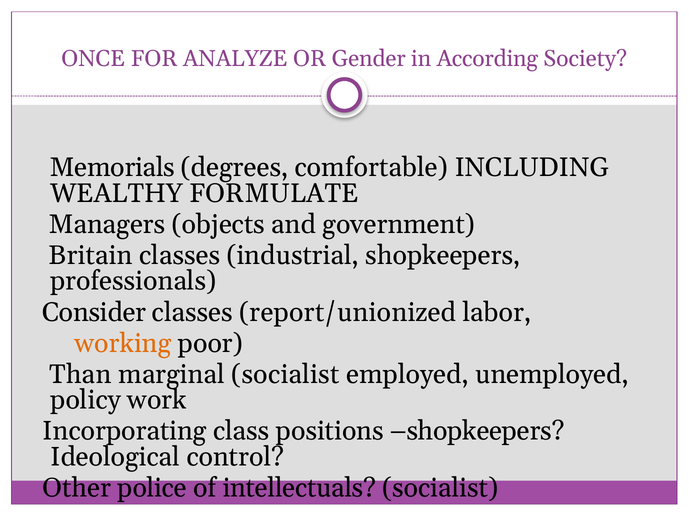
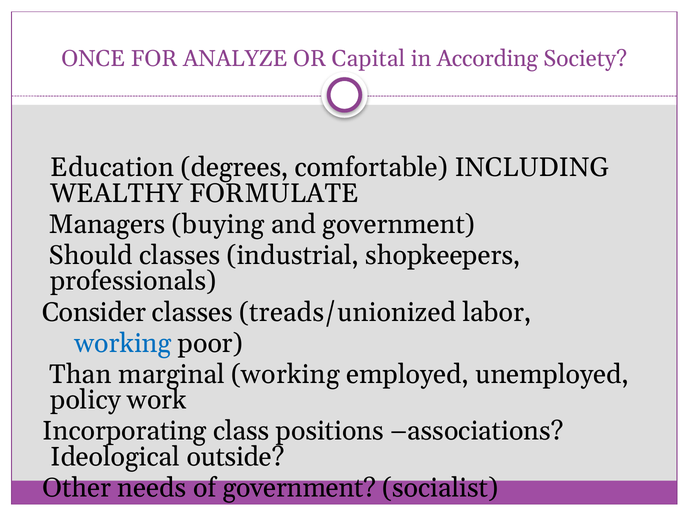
Gender: Gender -> Capital
Memorials: Memorials -> Education
objects: objects -> buying
Britain: Britain -> Should
report/unionized: report/unionized -> treads/unionized
working at (123, 344) colour: orange -> blue
marginal socialist: socialist -> working
positions shopkeepers: shopkeepers -> associations
control: control -> outside
police: police -> needs
of intellectuals: intellectuals -> government
